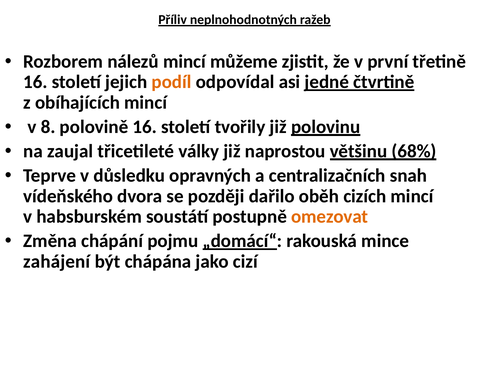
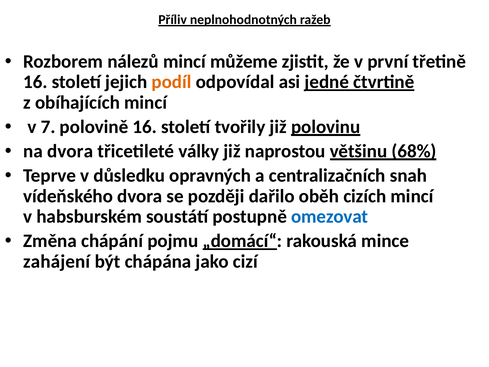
8: 8 -> 7
na zaujal: zaujal -> dvora
omezovat colour: orange -> blue
